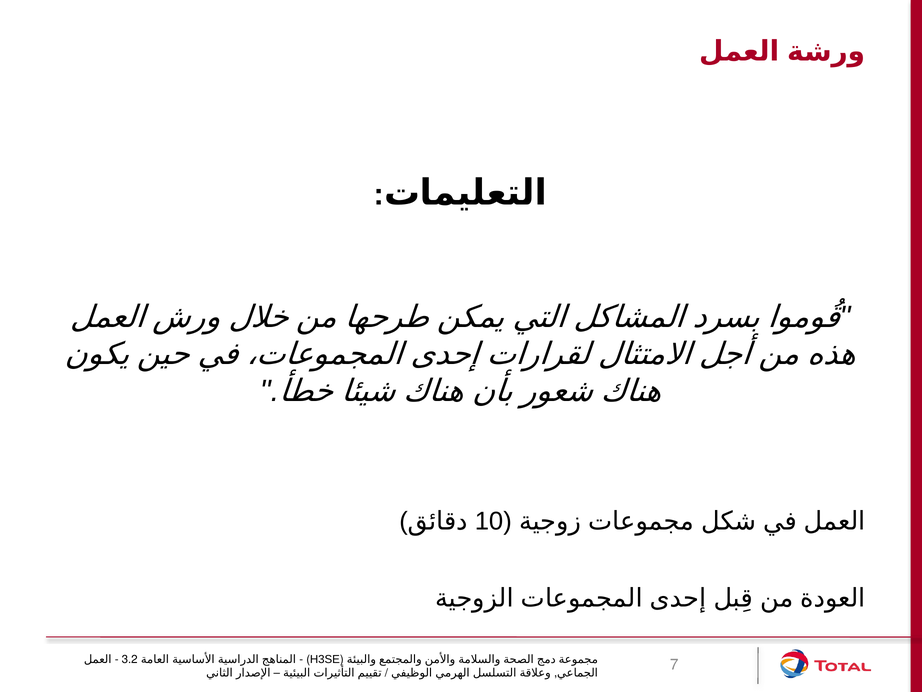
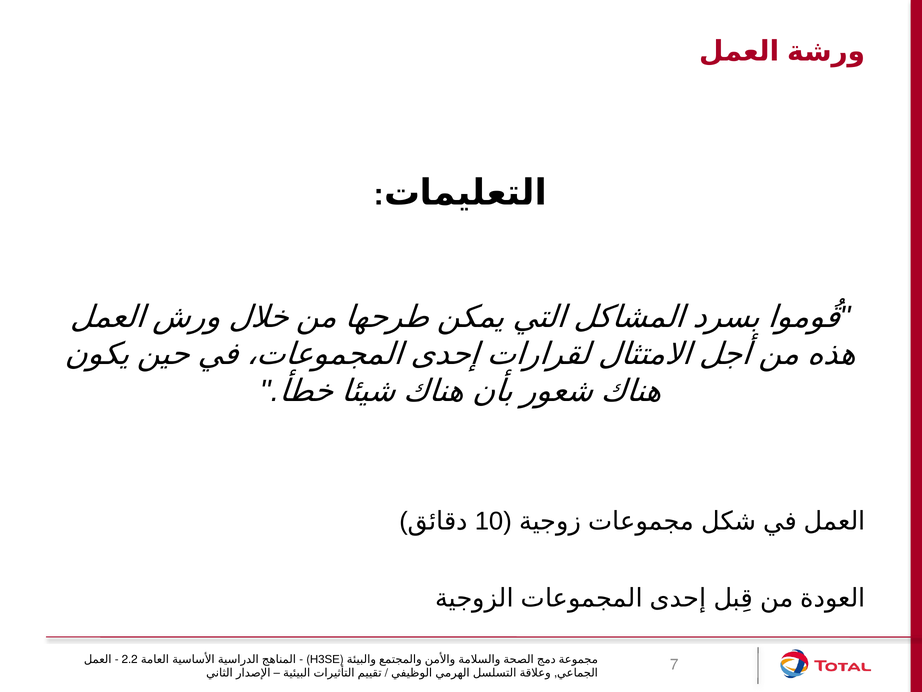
3.2: 3.2 -> 2.2
